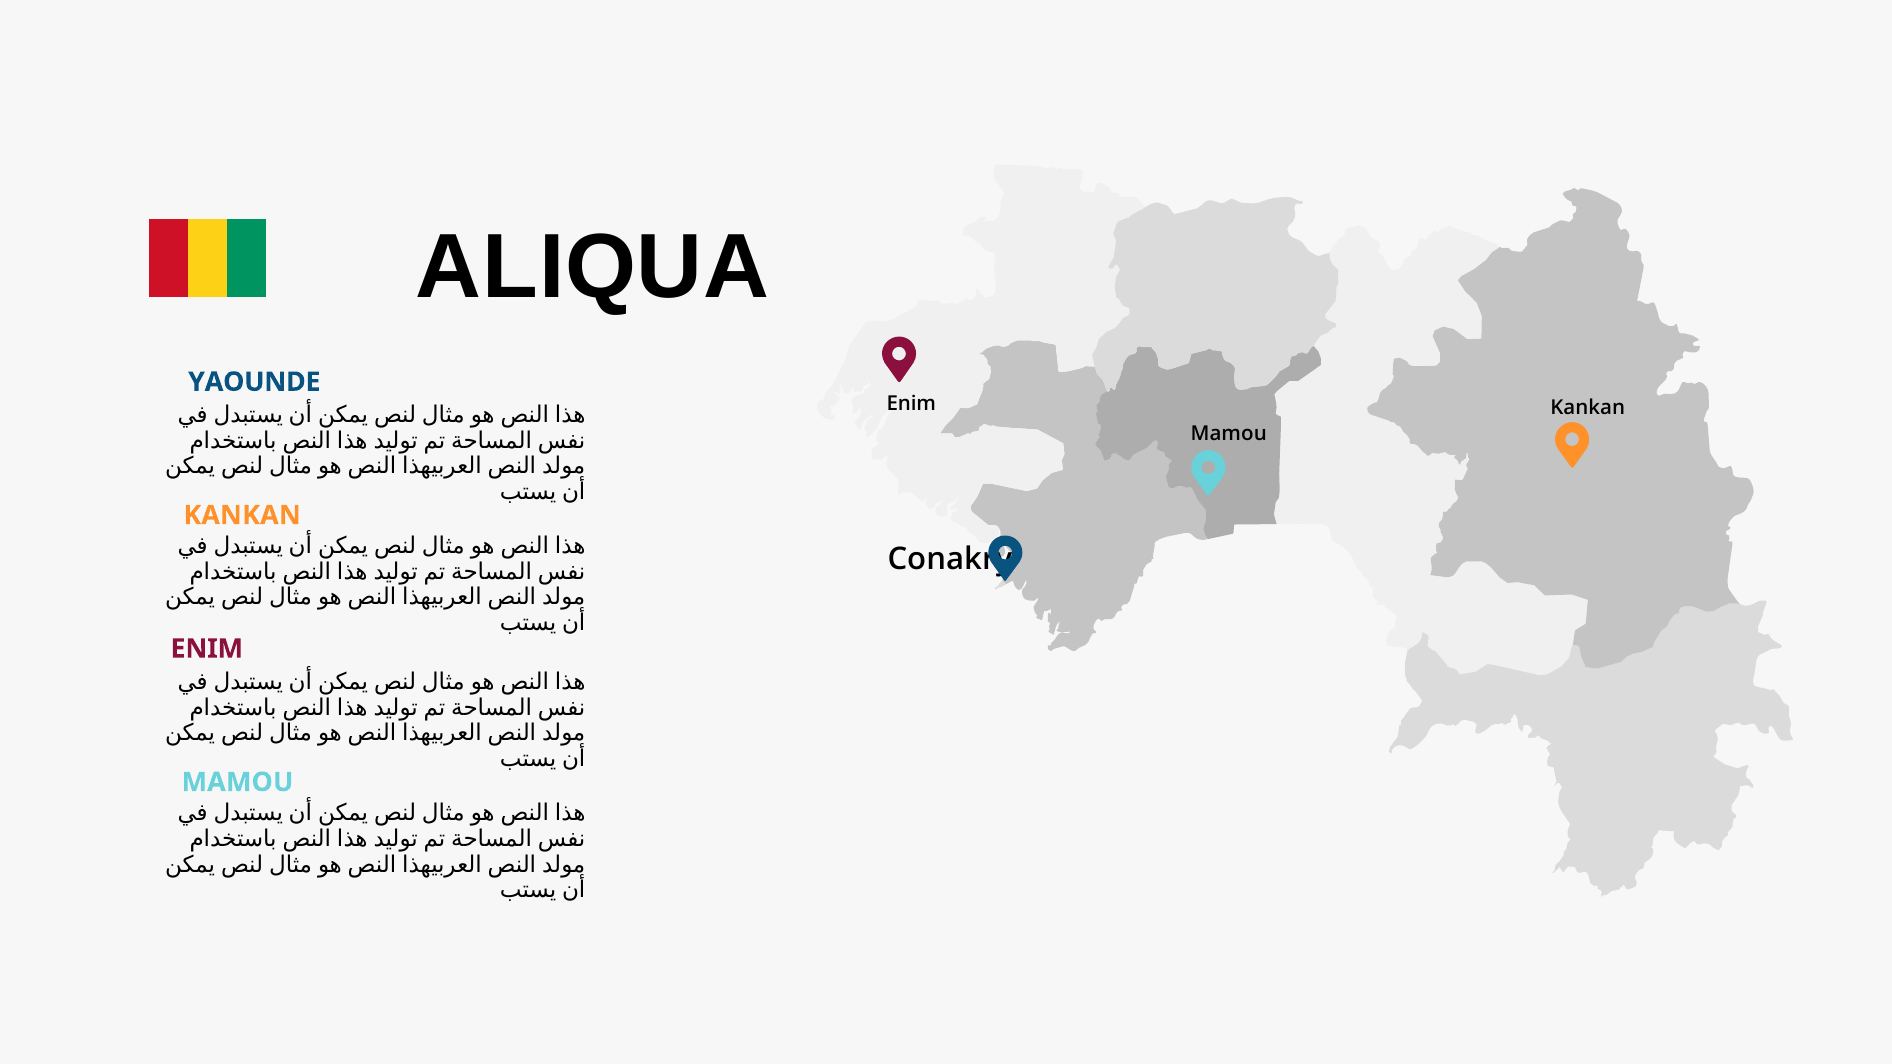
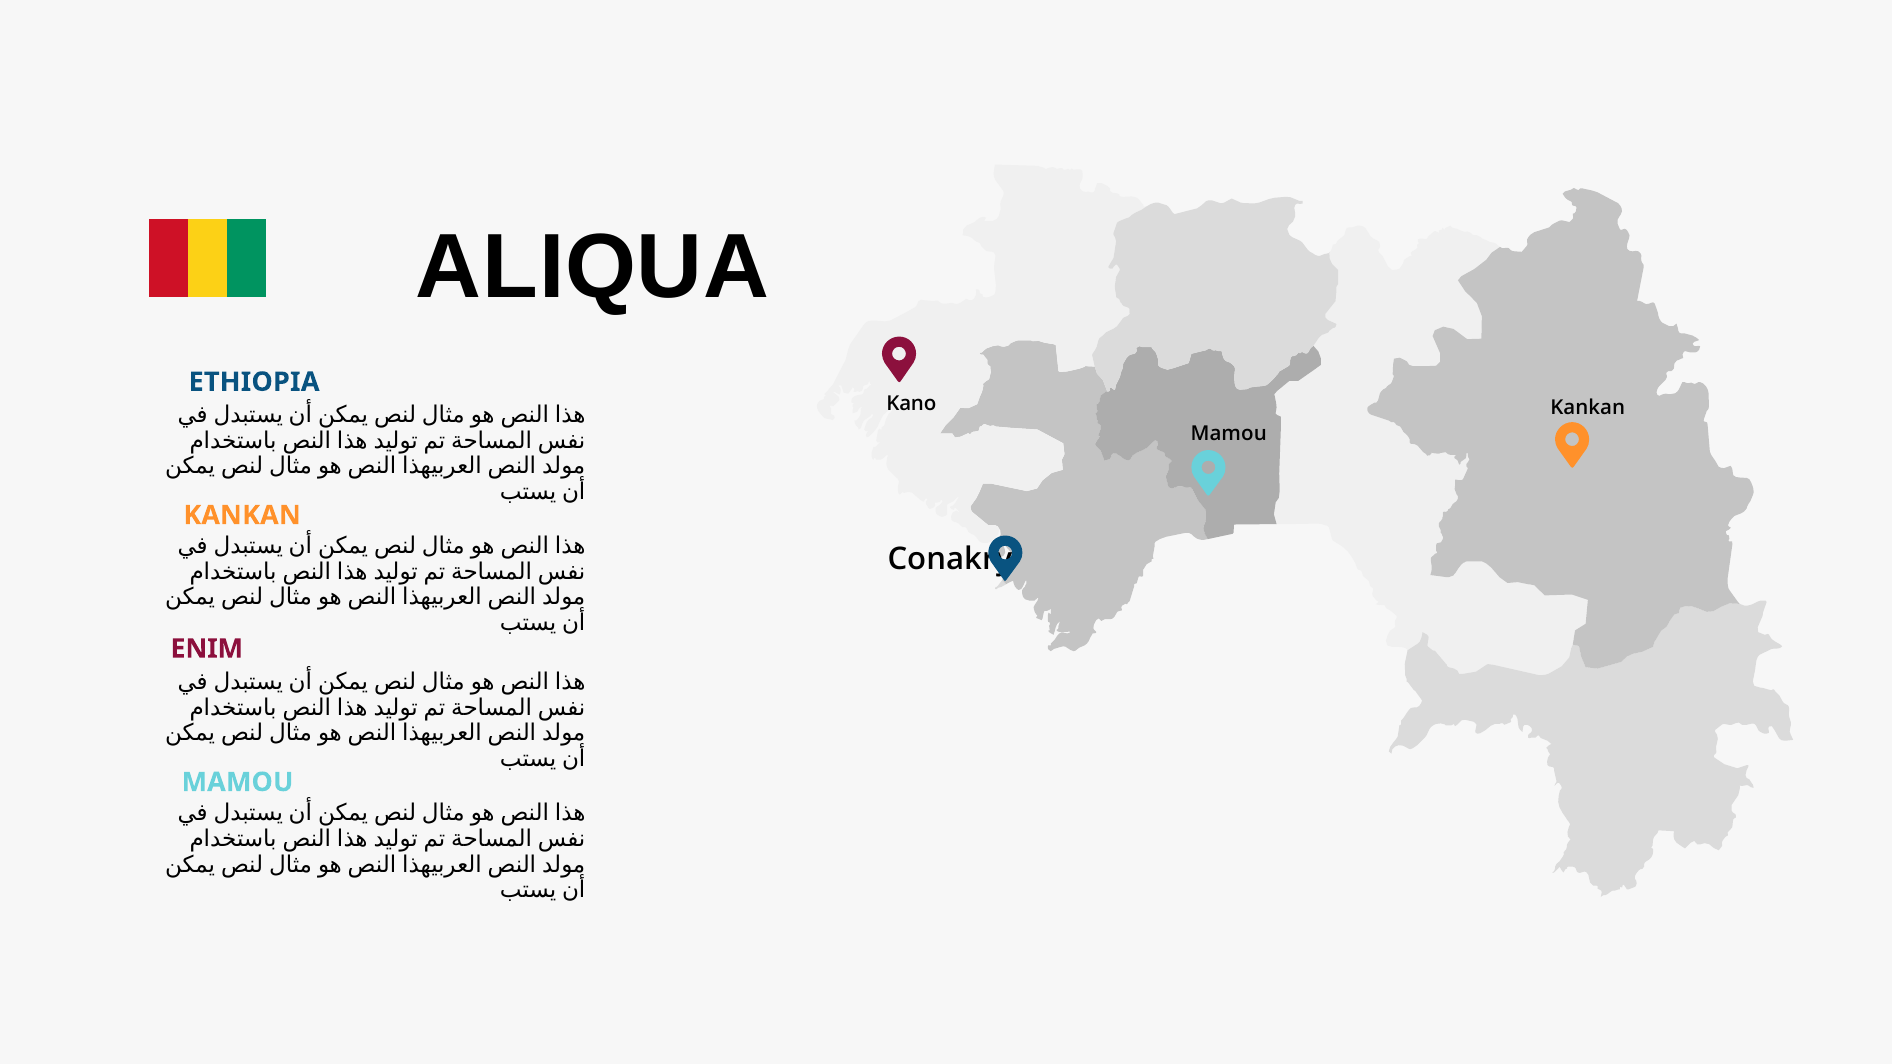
YAOUNDE: YAOUNDE -> ETHIOPIA
Enim at (911, 404): Enim -> Kano
